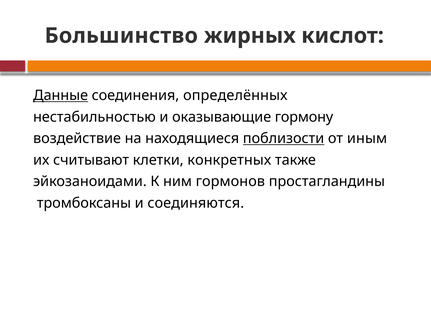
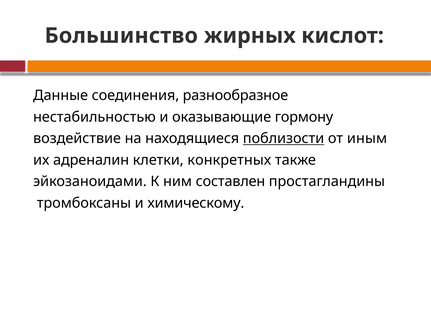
Данные underline: present -> none
определённых: определённых -> разнообразное
считывают: считывают -> адреналин
гормонов: гормонов -> составлен
соединяются: соединяются -> химическому
